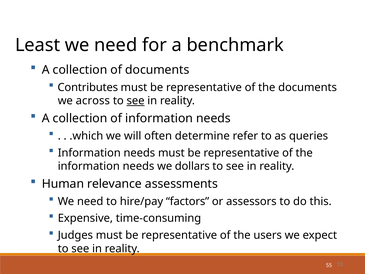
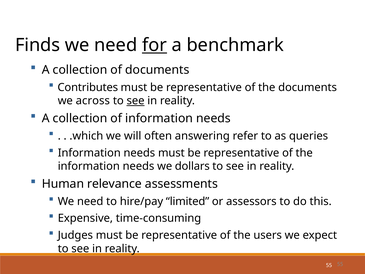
Least: Least -> Finds
for underline: none -> present
determine: determine -> answering
factors: factors -> limited
